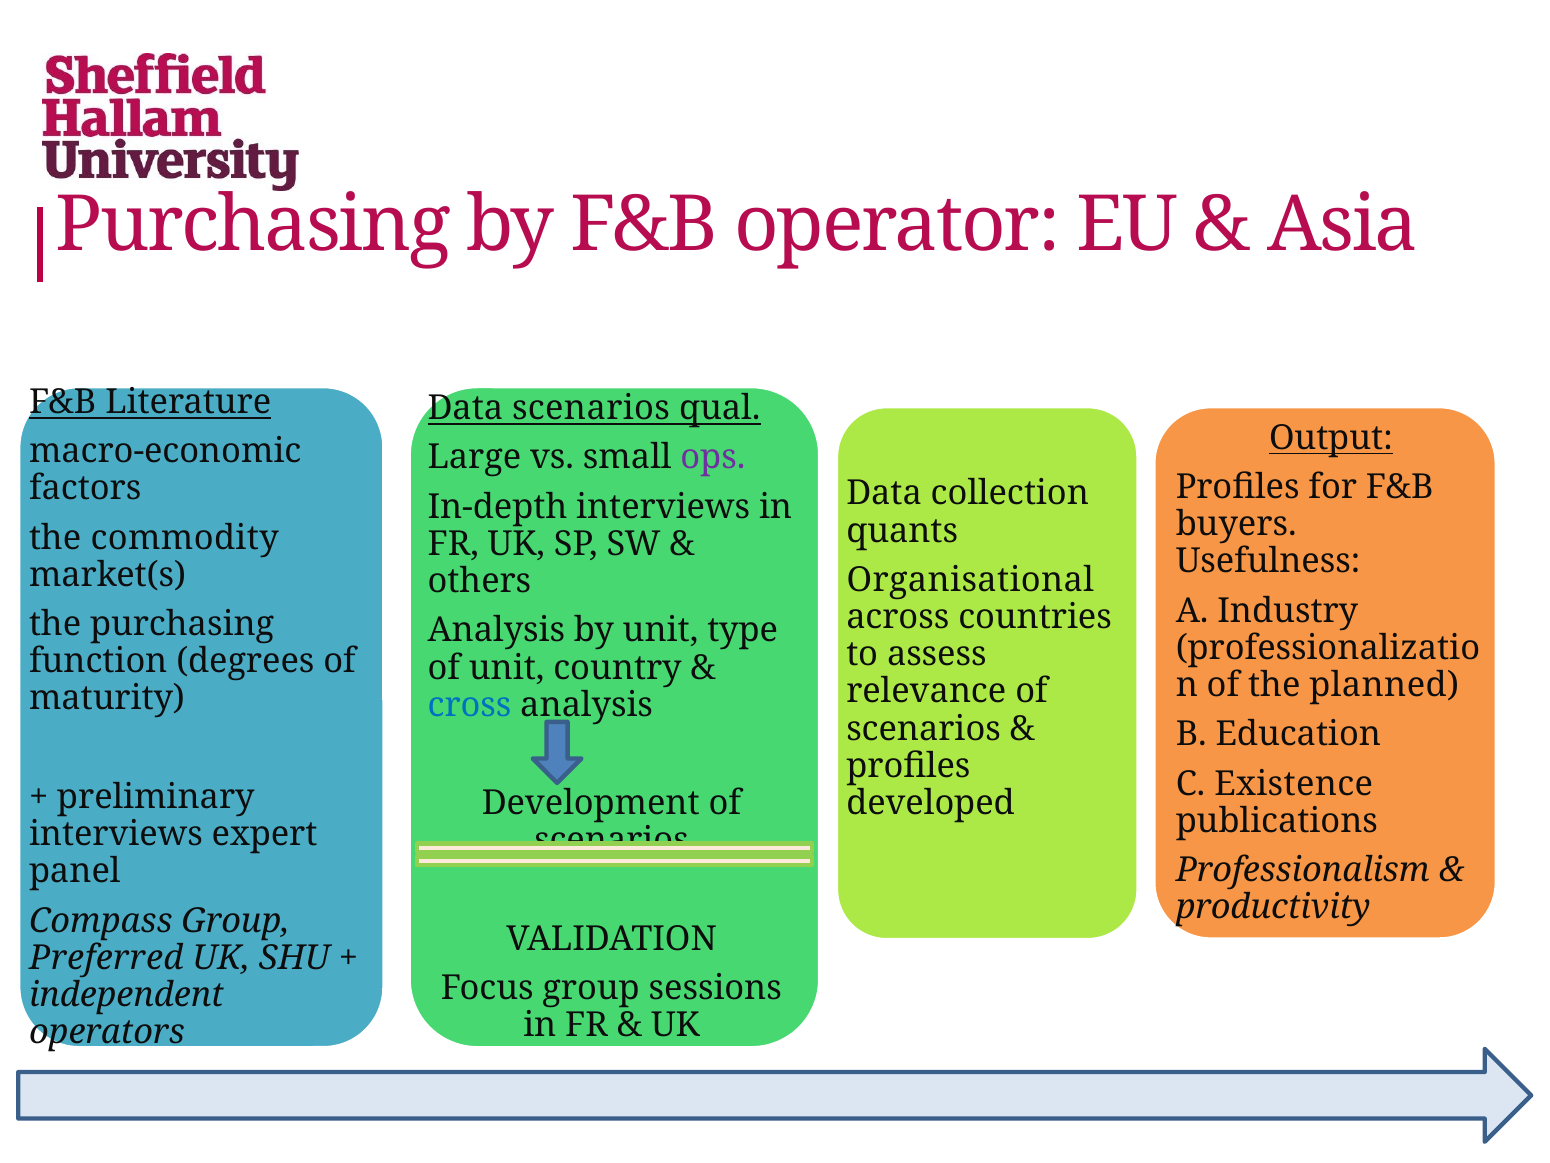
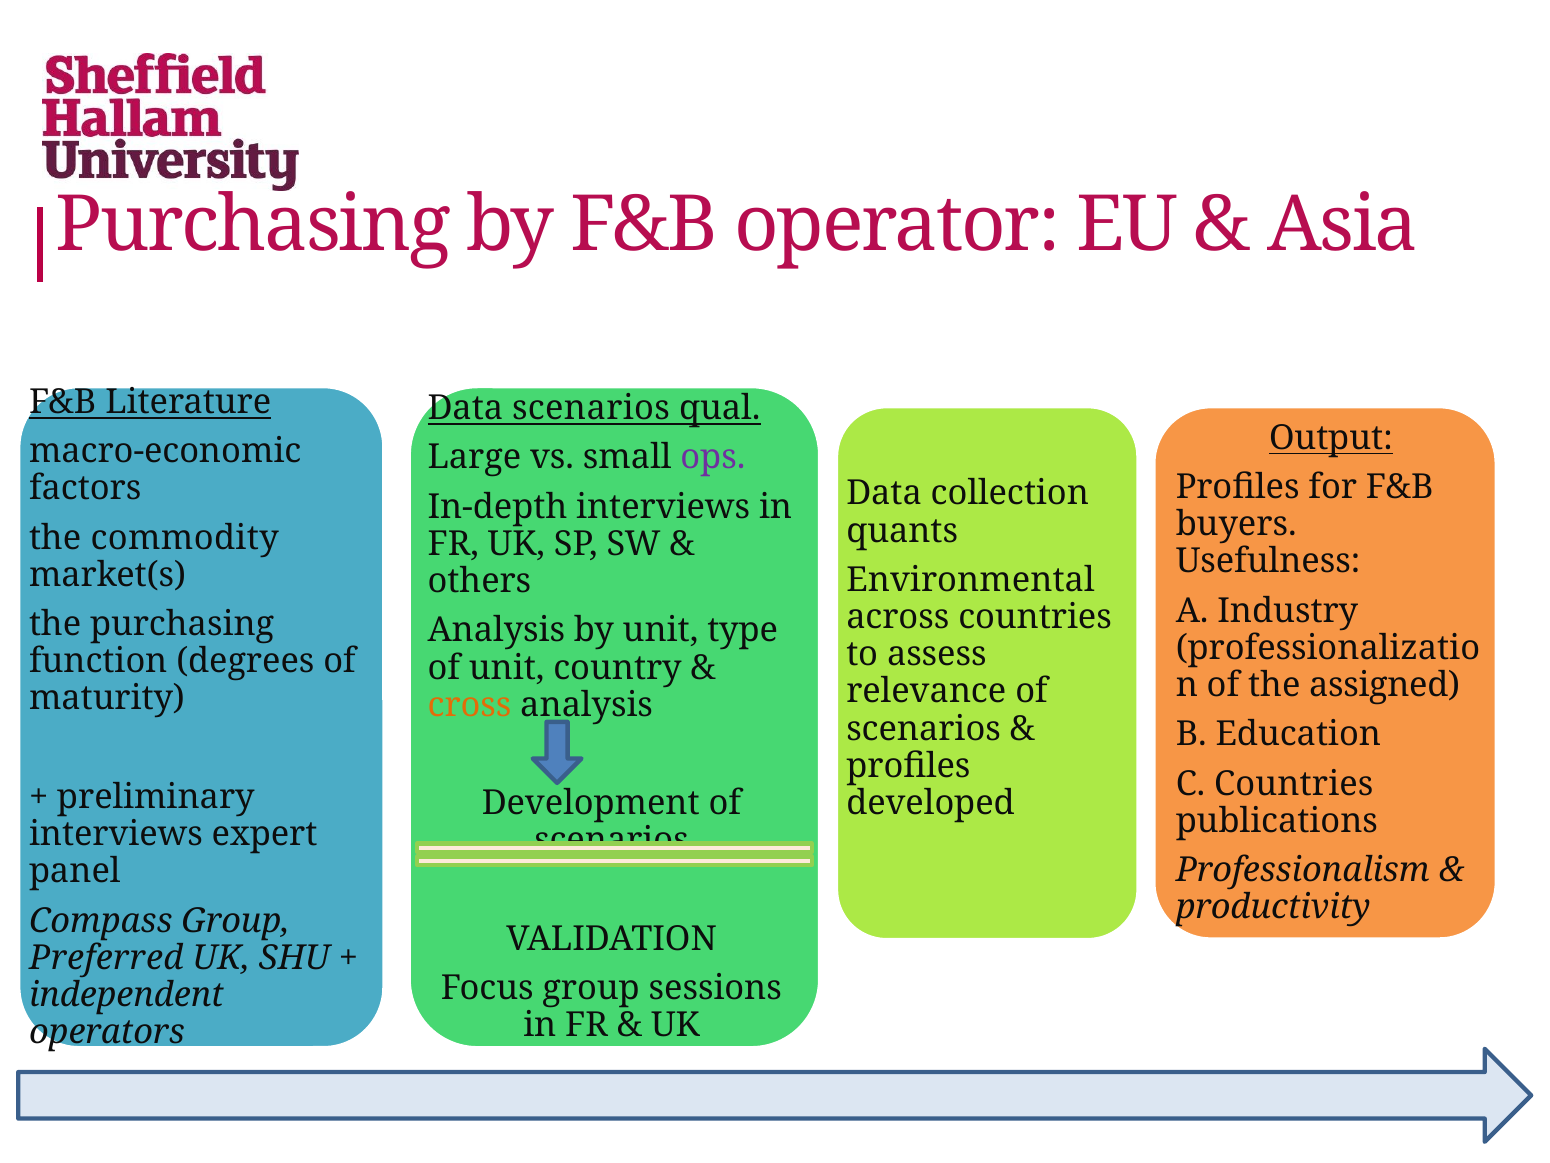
Organisational: Organisational -> Environmental
planned: planned -> assigned
cross colour: blue -> orange
C Existence: Existence -> Countries
